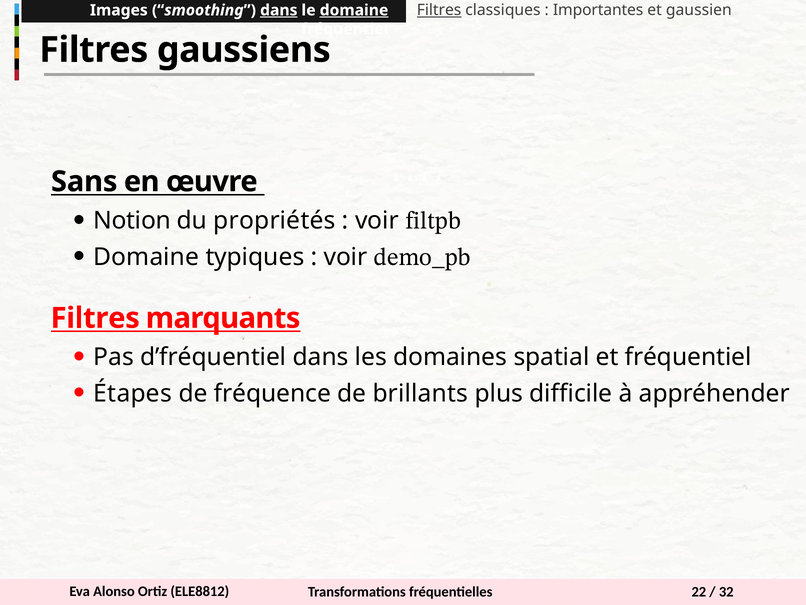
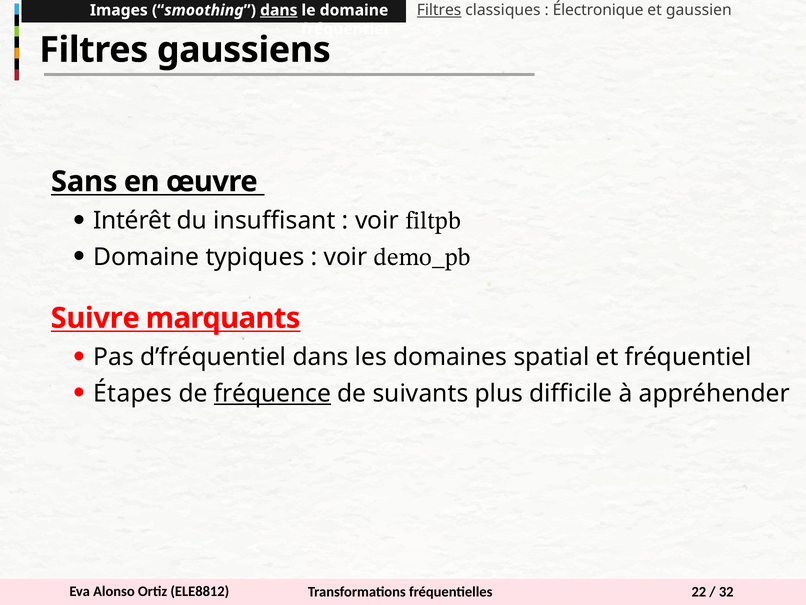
Importantes: Importantes -> Électronique
domaine at (354, 10) underline: present -> none
Notion: Notion -> Intérêt
propriétés: propriétés -> insuffisant
Filtres at (95, 318): Filtres -> Suivre
fréquence underline: none -> present
brillants: brillants -> suivants
